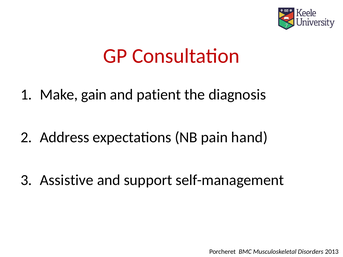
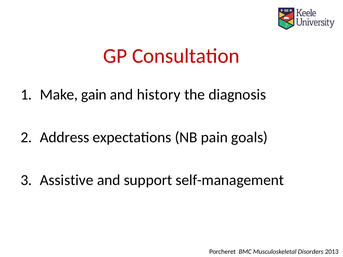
patient: patient -> history
hand: hand -> goals
